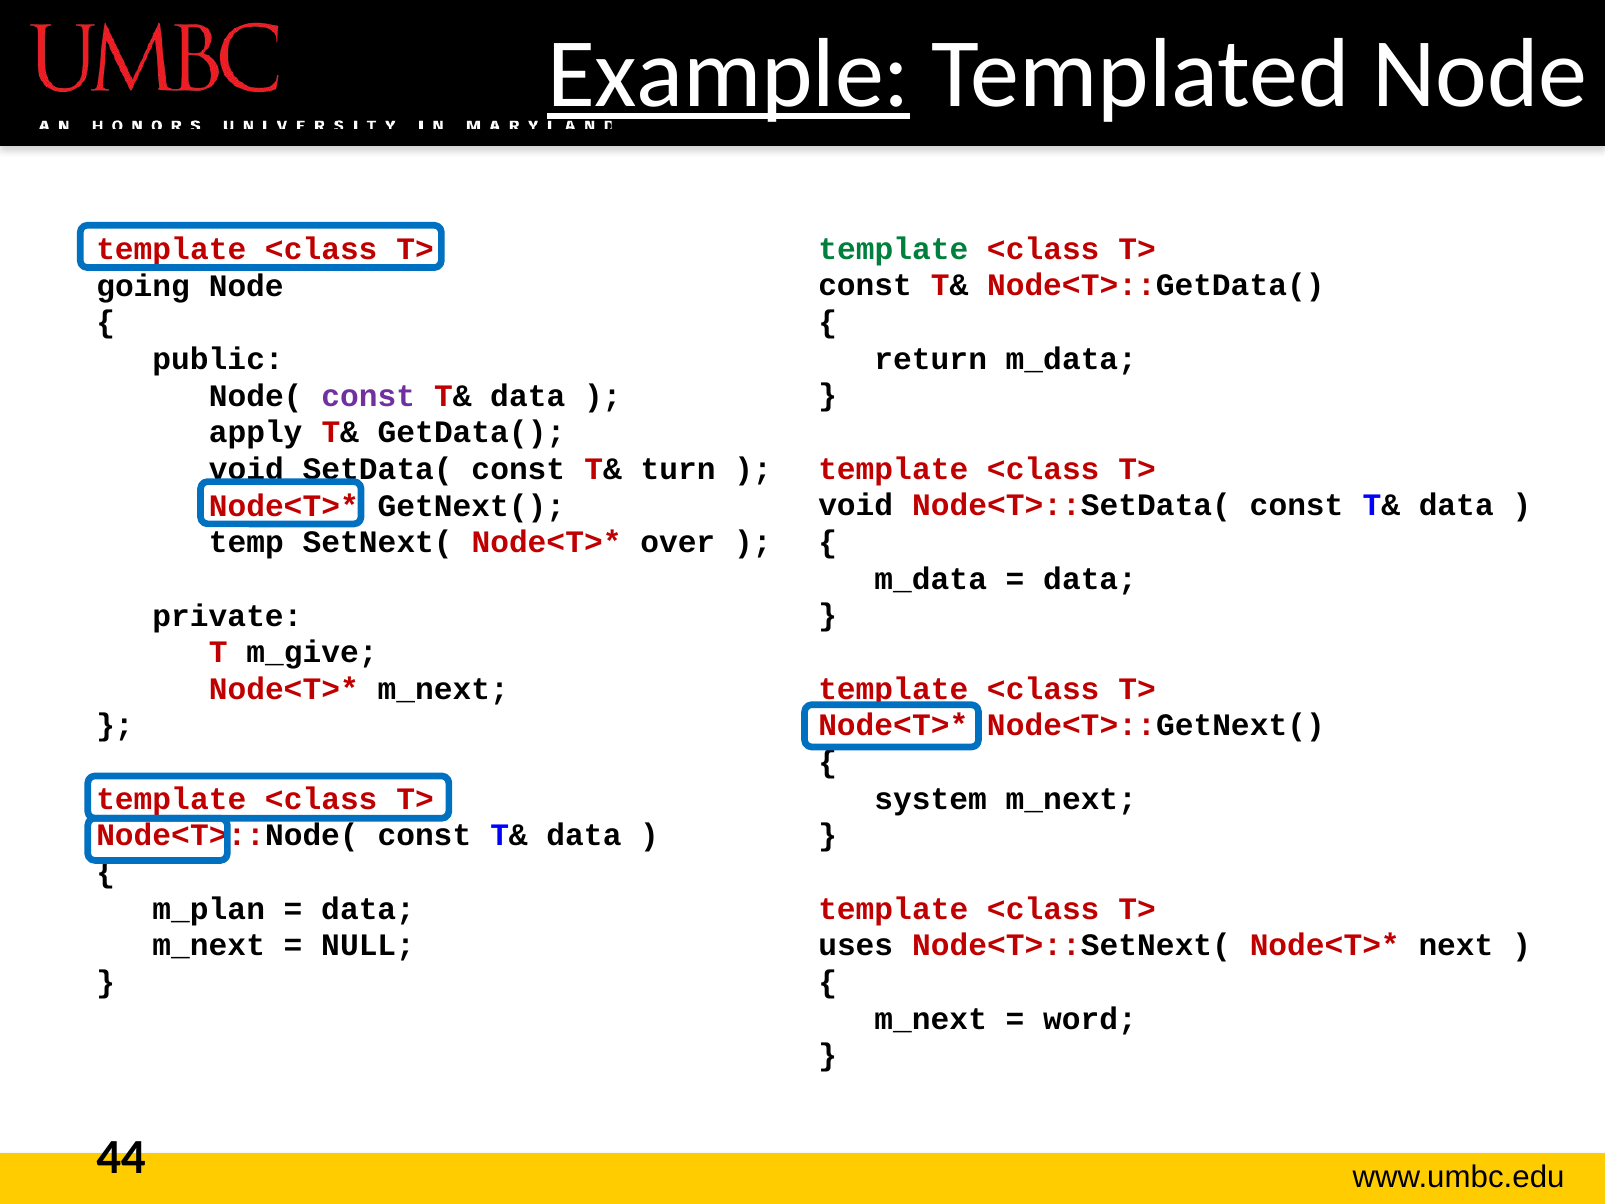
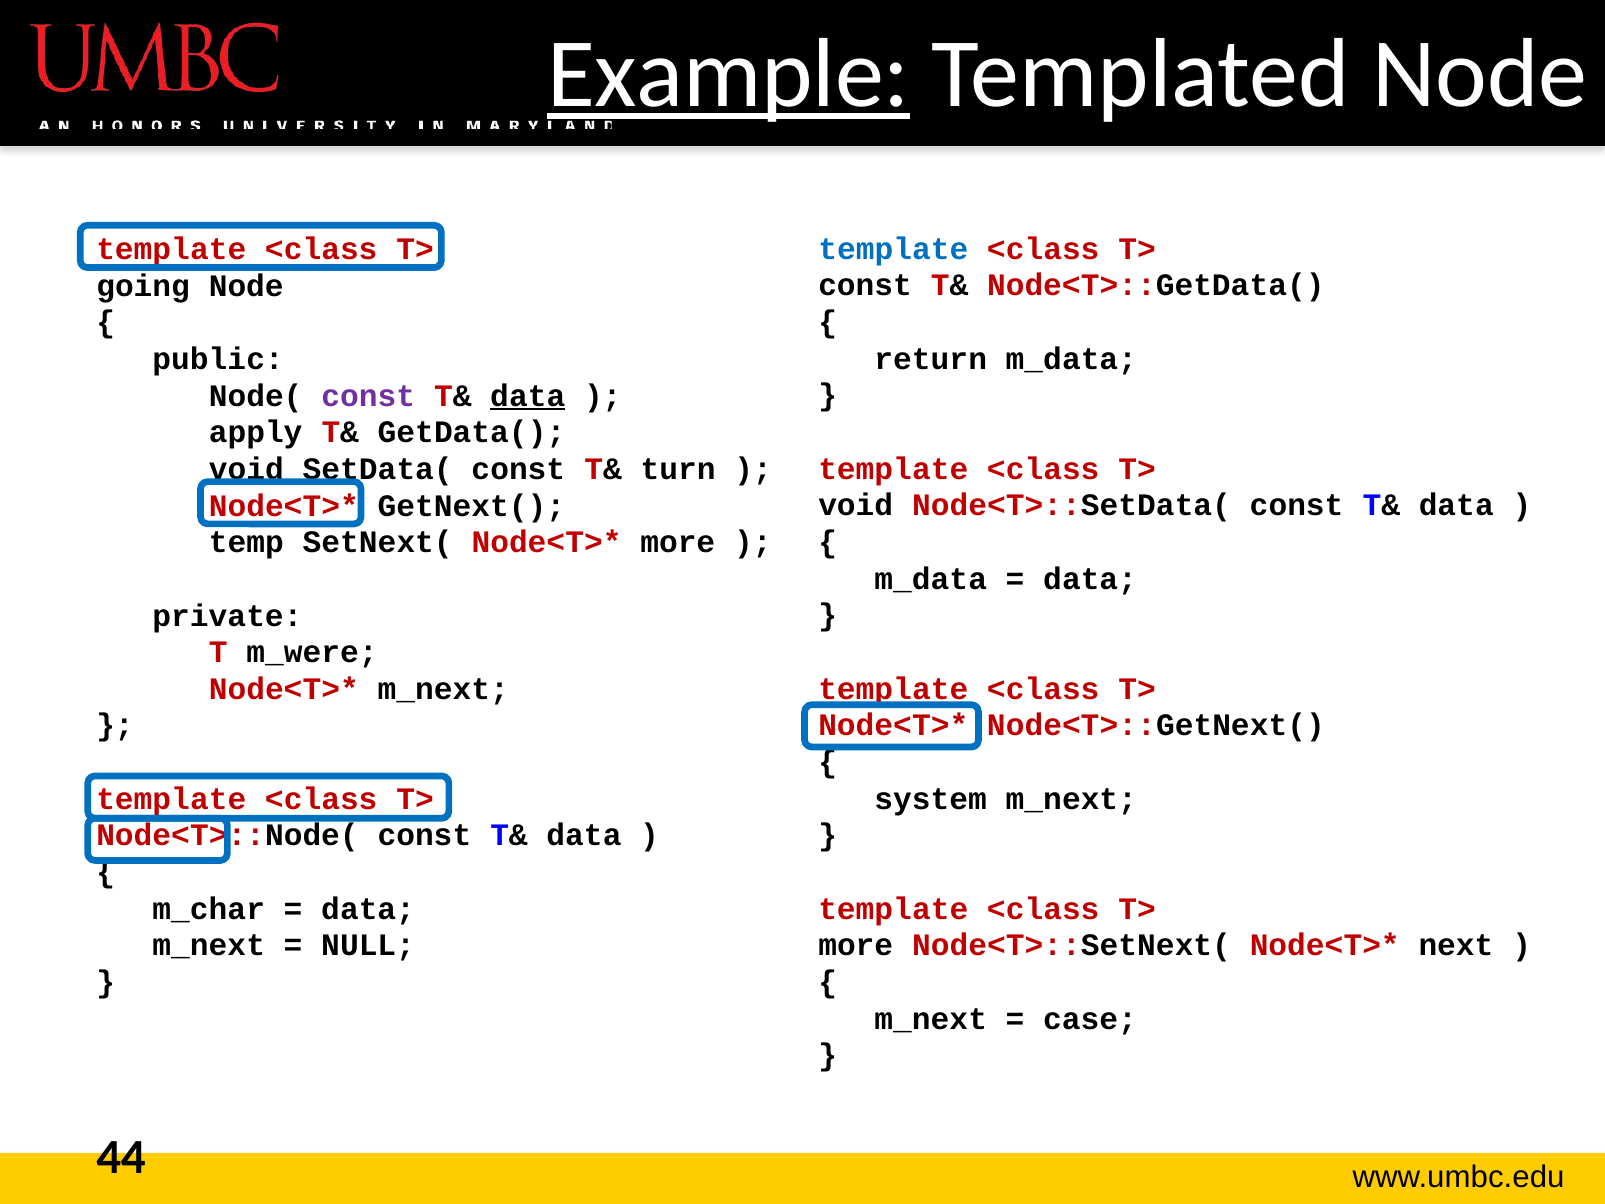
template at (893, 249) colour: green -> blue
data at (528, 396) underline: none -> present
over at (678, 542): over -> more
m_give: m_give -> m_were
m_plan: m_plan -> m_char
uses at (856, 945): uses -> more
word: word -> case
